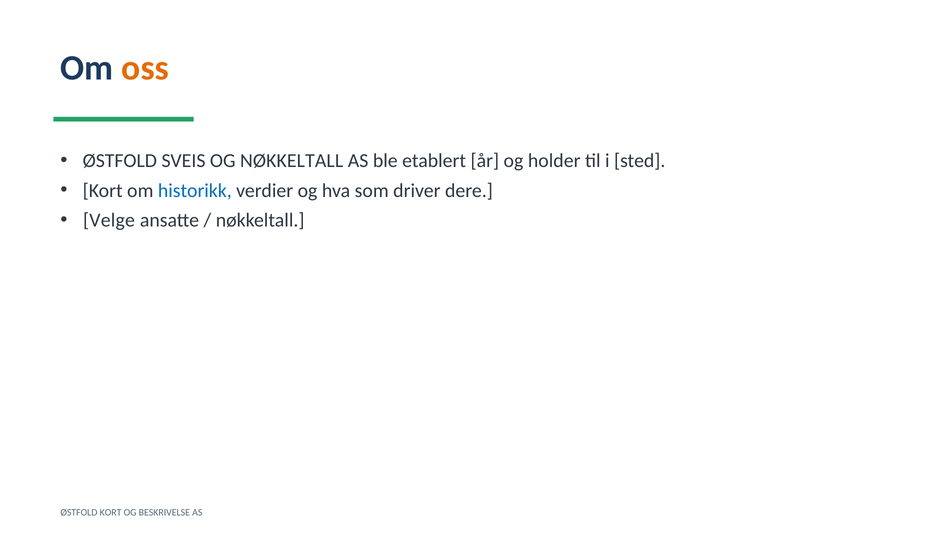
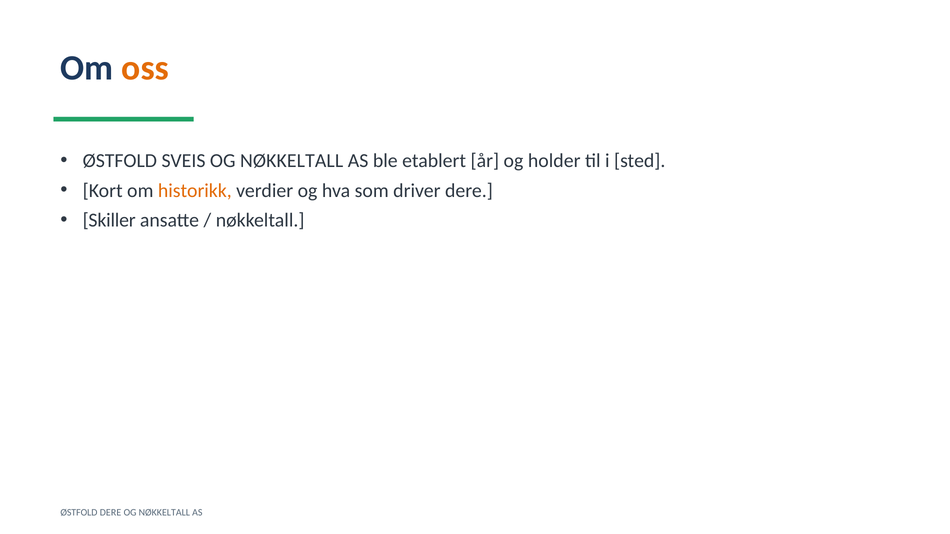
historikk colour: blue -> orange
Velge: Velge -> Skiller
ØSTFOLD KORT: KORT -> DERE
BESKRIVELSE at (164, 513): BESKRIVELSE -> NØKKELTALL
